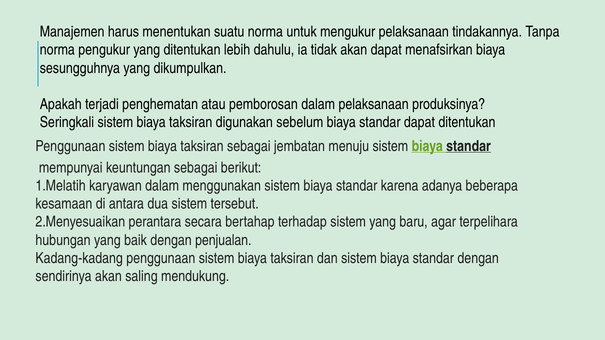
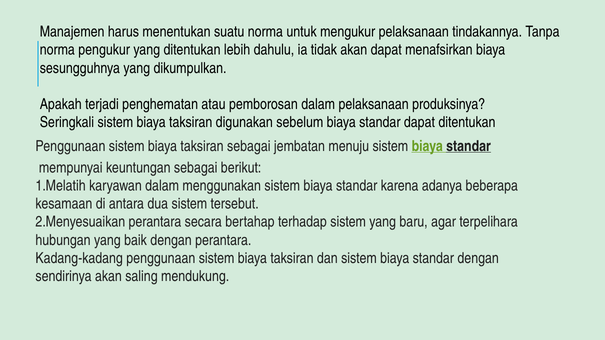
dengan penjualan: penjualan -> perantara
